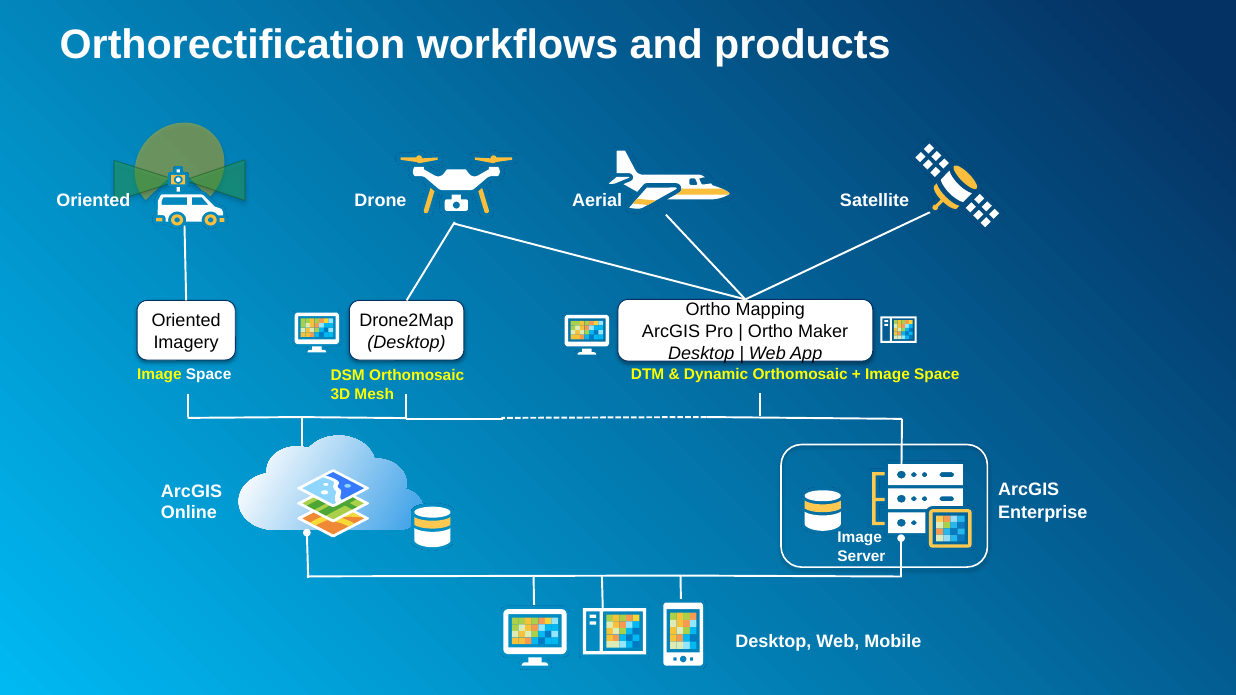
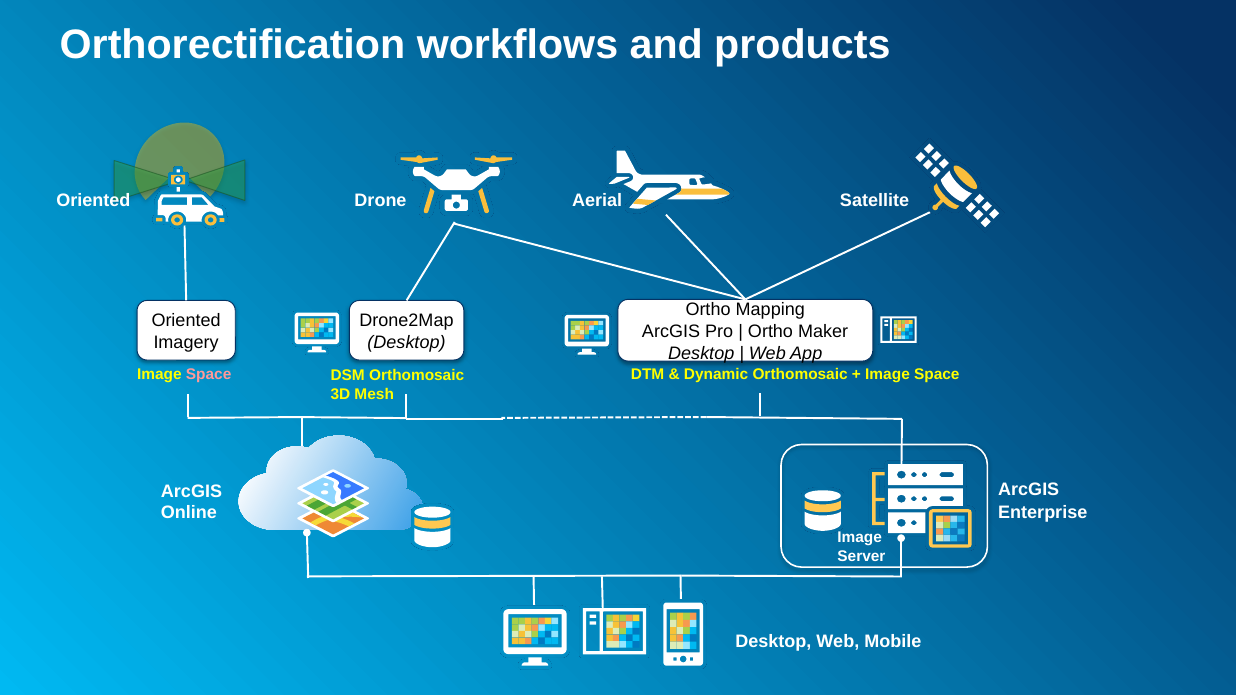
Space at (209, 374) colour: white -> pink
